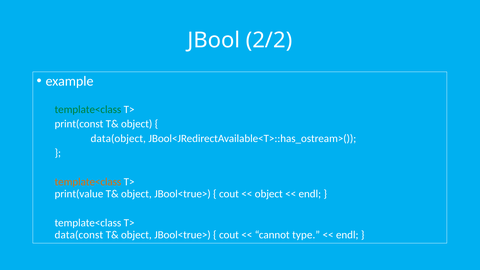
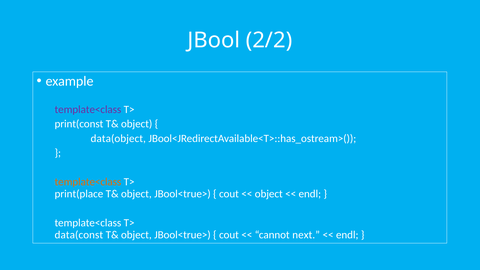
template<class at (88, 109) colour: green -> purple
print(value: print(value -> print(place
type: type -> next
